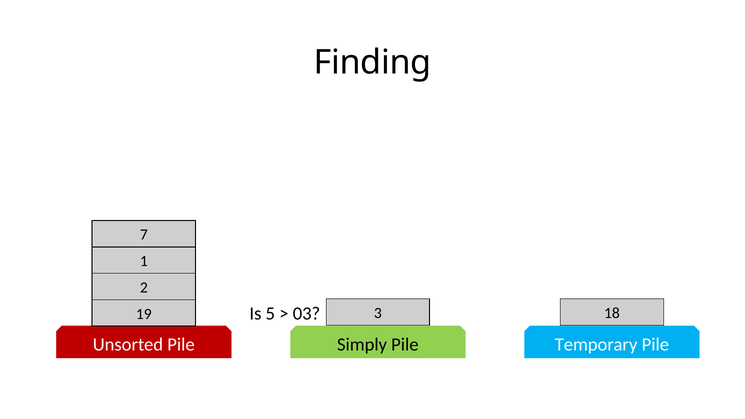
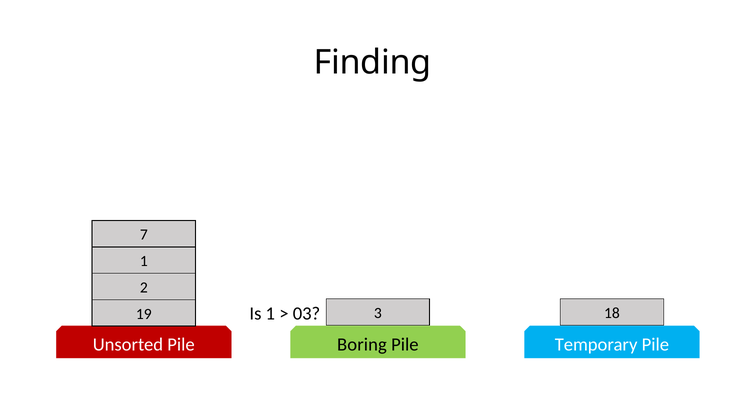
Is 5: 5 -> 1
Simply: Simply -> Boring
